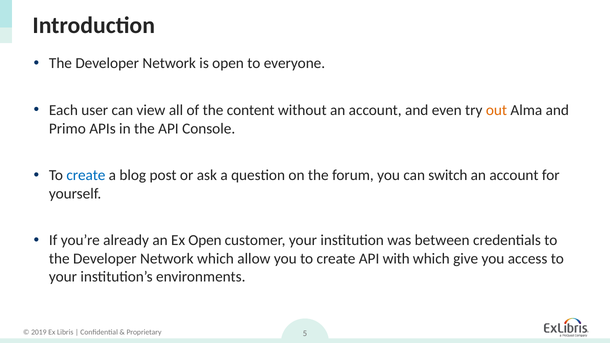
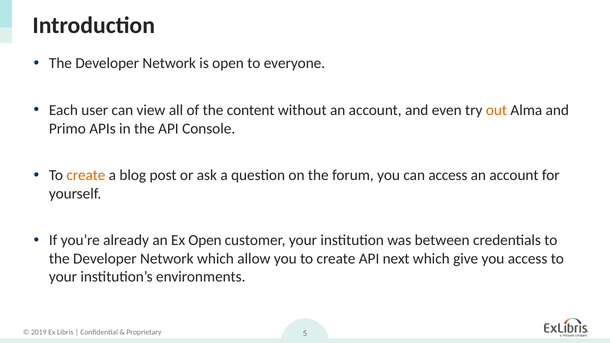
create at (86, 175) colour: blue -> orange
can switch: switch -> access
with: with -> next
